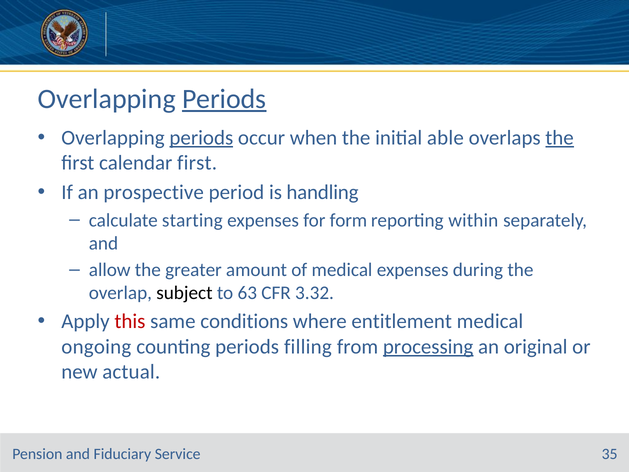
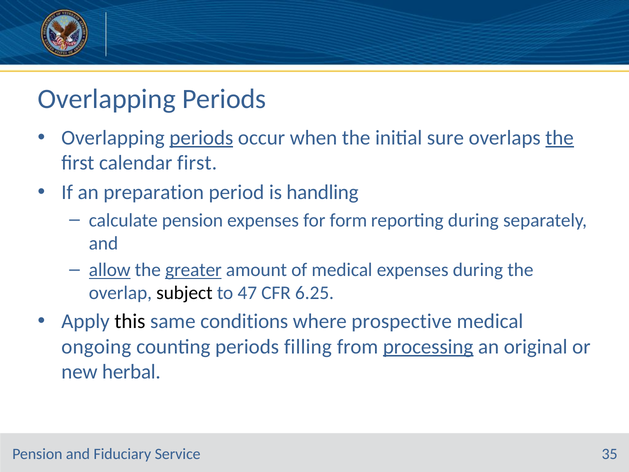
Periods at (224, 99) underline: present -> none
able: able -> sure
prospective: prospective -> preparation
calculate starting: starting -> pension
reporting within: within -> during
allow underline: none -> present
greater underline: none -> present
63: 63 -> 47
3.32: 3.32 -> 6.25
this colour: red -> black
entitlement: entitlement -> prospective
actual: actual -> herbal
